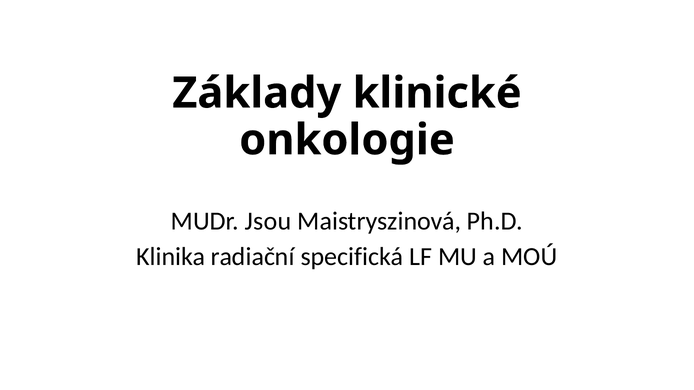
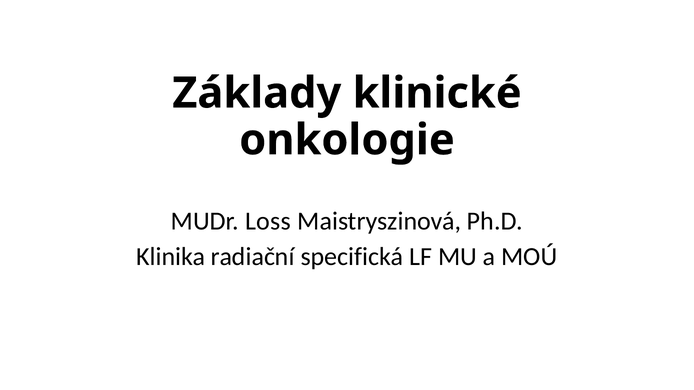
Jsou: Jsou -> Loss
